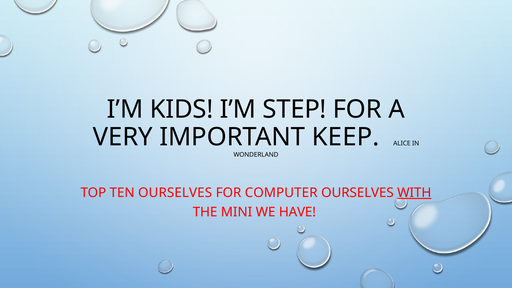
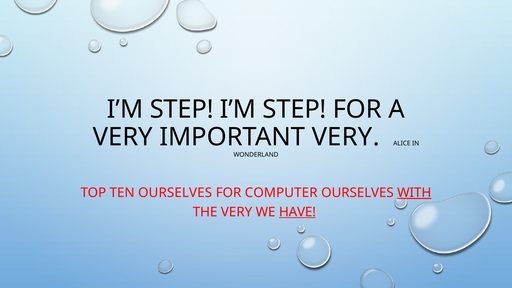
KIDS at (182, 110): KIDS -> STEP
KEEP at (346, 137): KEEP -> VERY
THE MINI: MINI -> VERY
HAVE underline: none -> present
